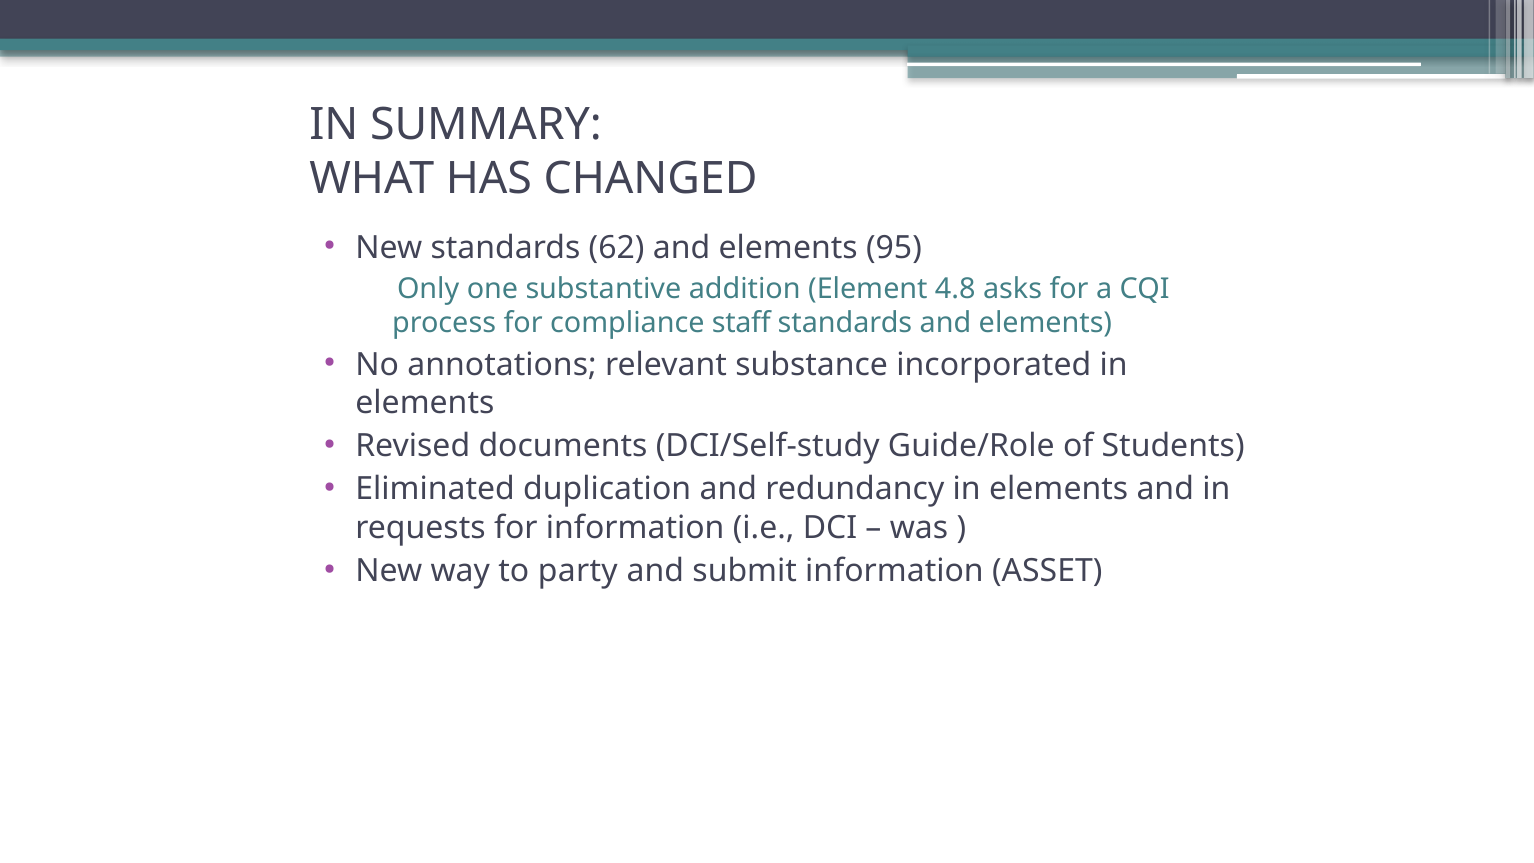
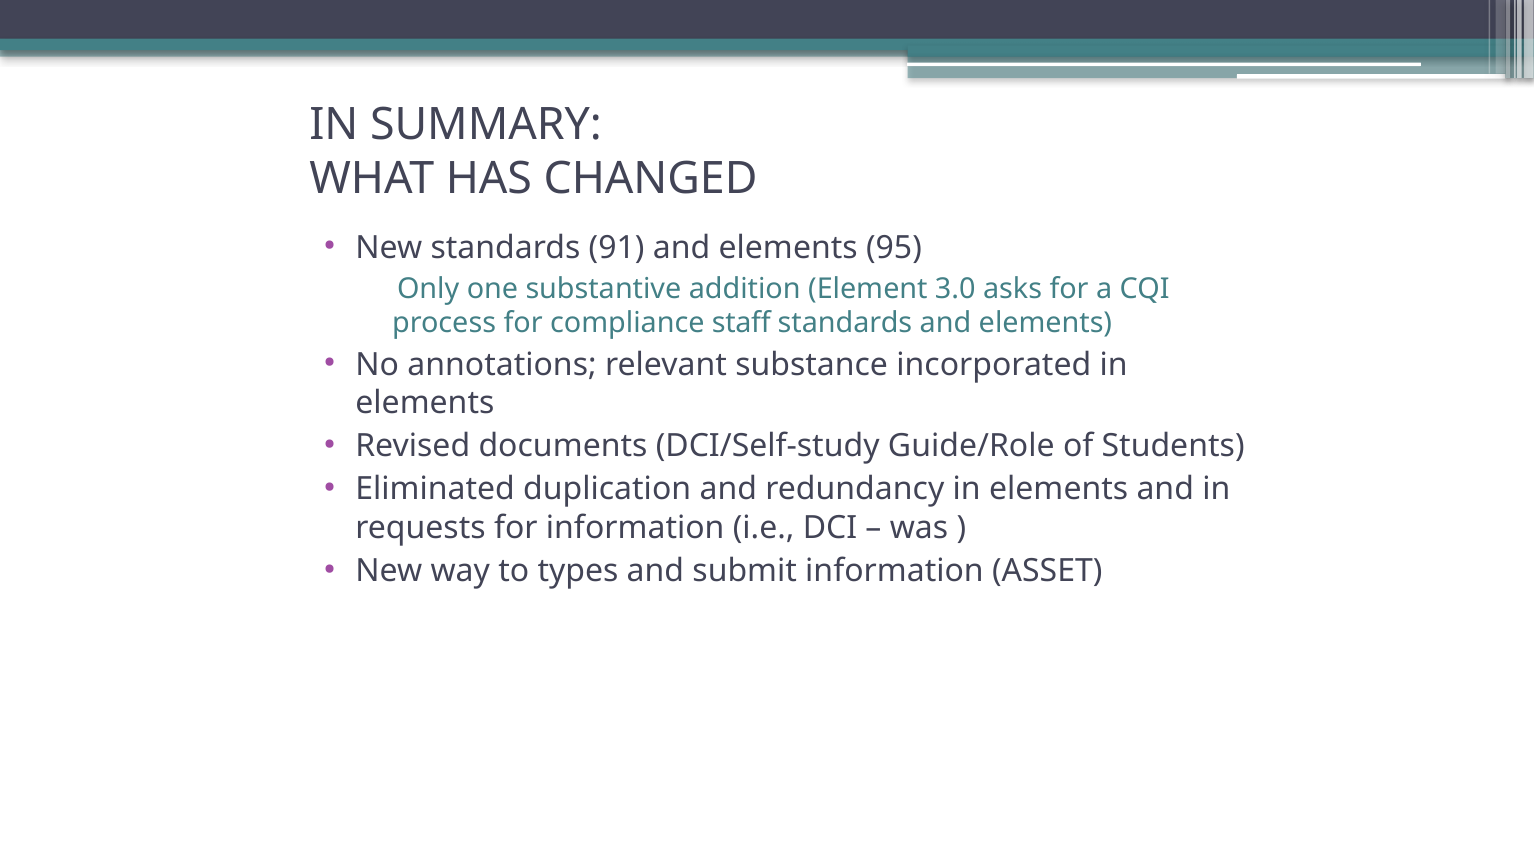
62: 62 -> 91
4.8: 4.8 -> 3.0
party: party -> types
